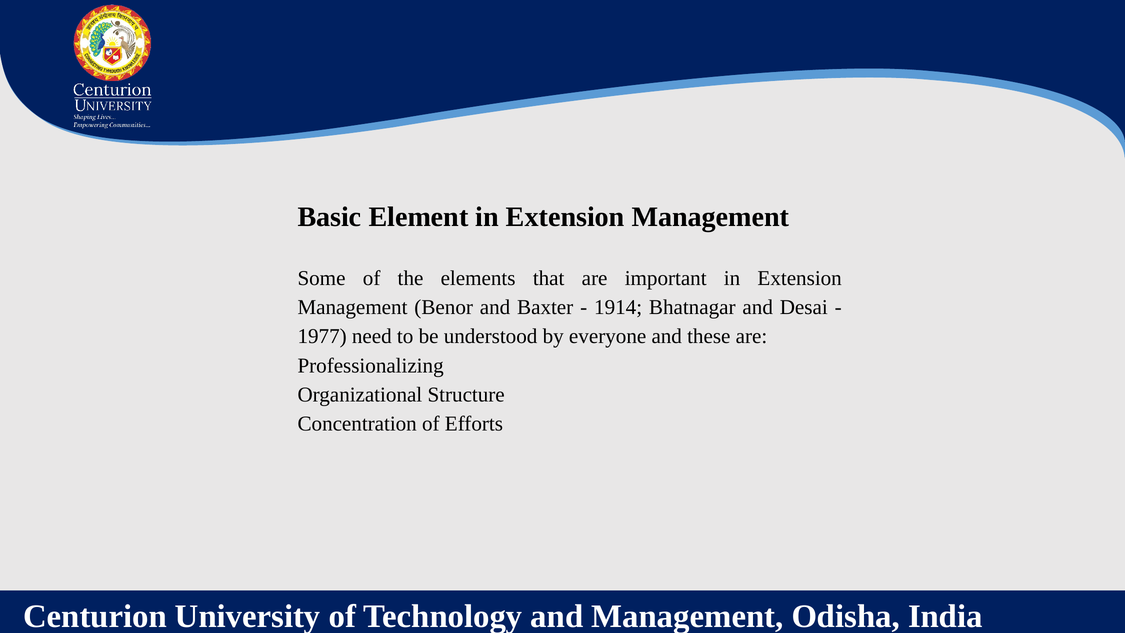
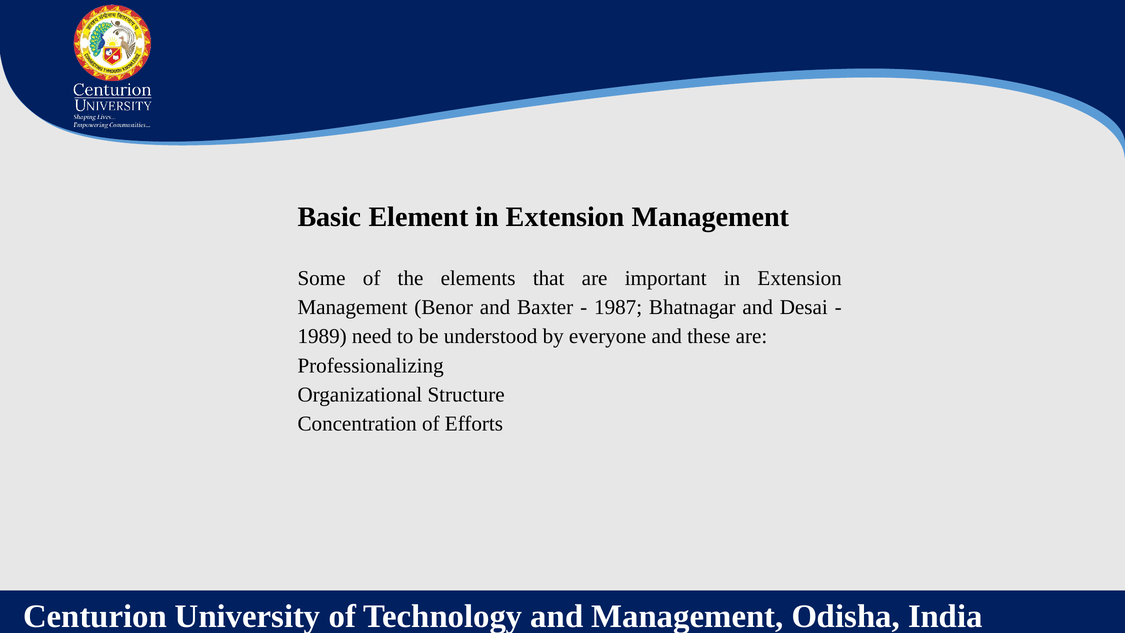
1914: 1914 -> 1987
1977: 1977 -> 1989
